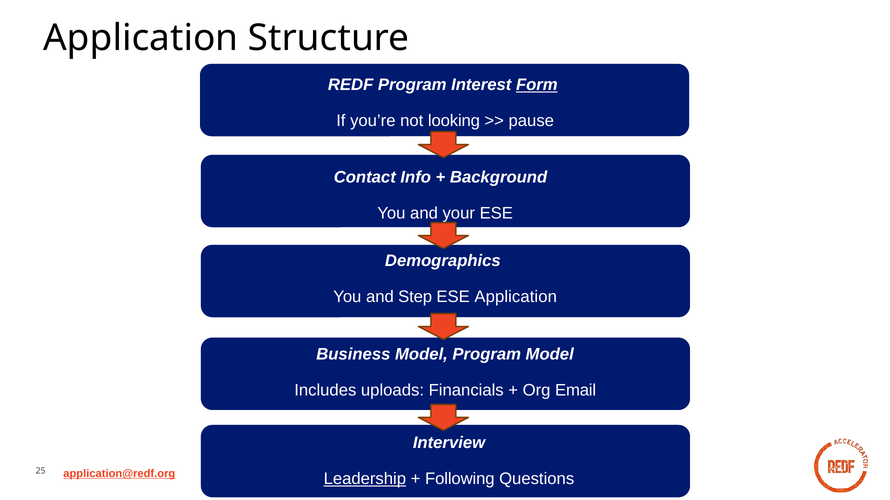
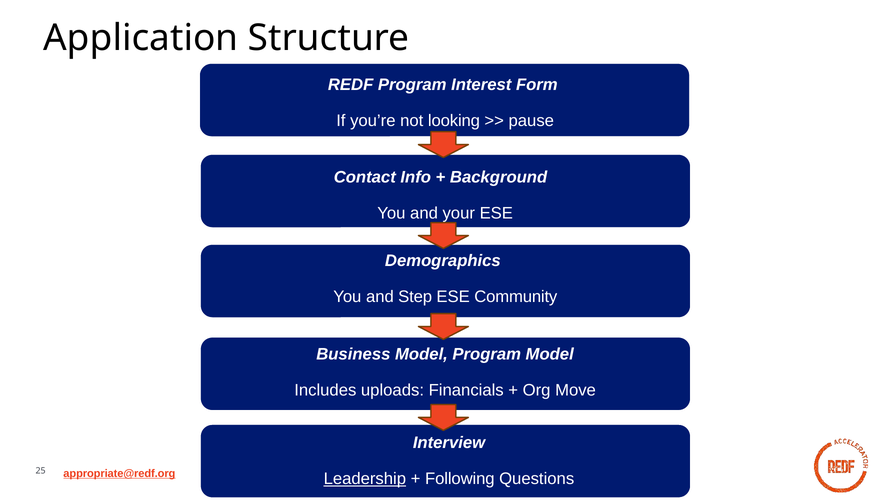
Form underline: present -> none
ESE Application: Application -> Community
Email: Email -> Move
application@redf.org: application@redf.org -> appropriate@redf.org
